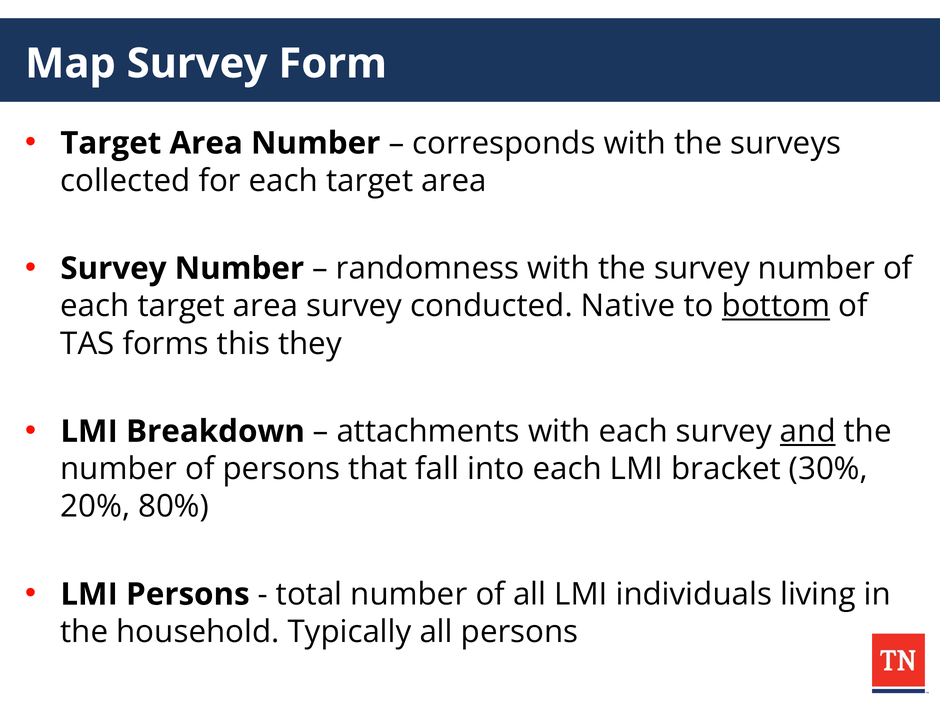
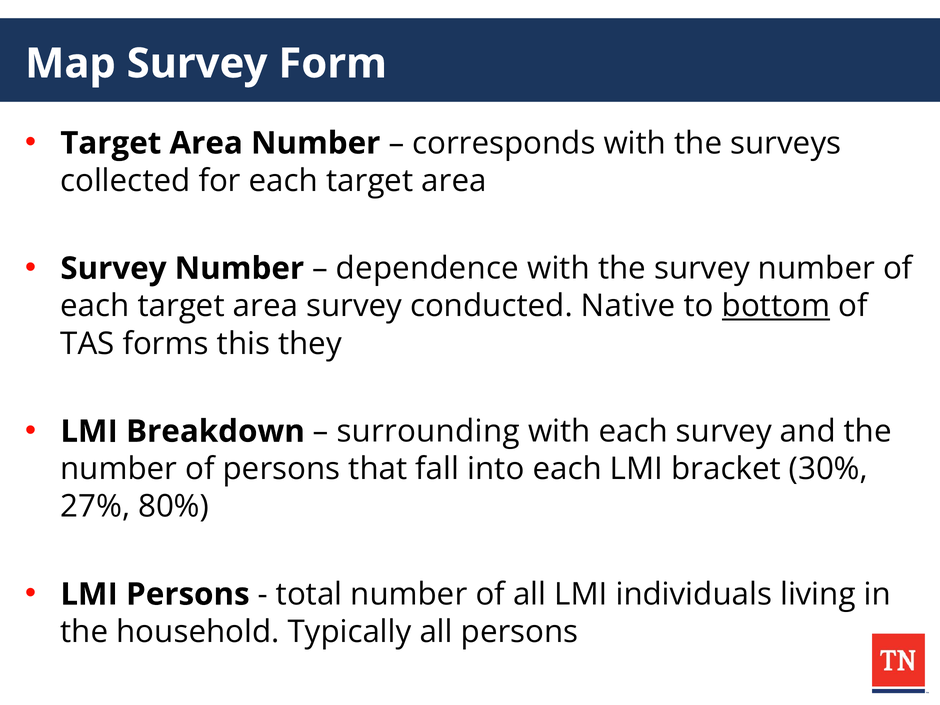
randomness: randomness -> dependence
attachments: attachments -> surrounding
and underline: present -> none
20%: 20% -> 27%
